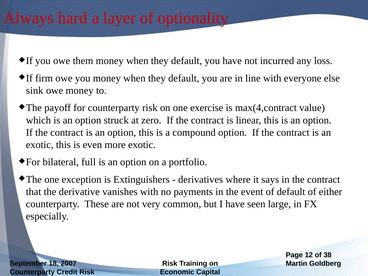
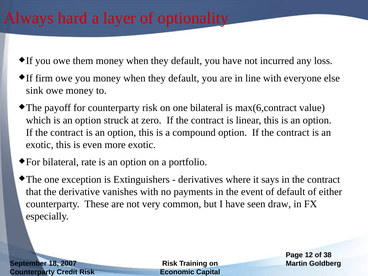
one exercise: exercise -> bilateral
max(4,contract: max(4,contract -> max(6,contract
full: full -> rate
large: large -> draw
